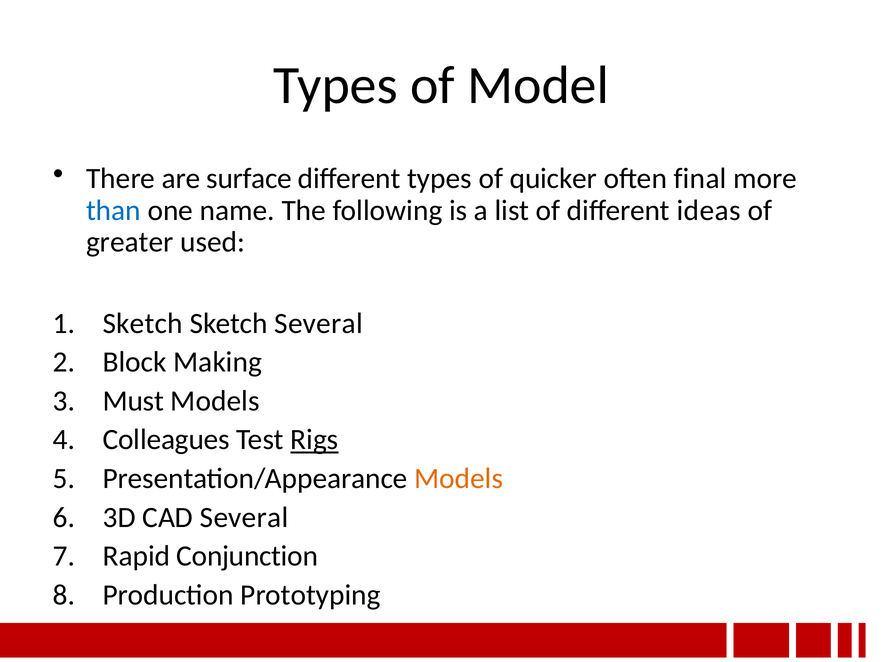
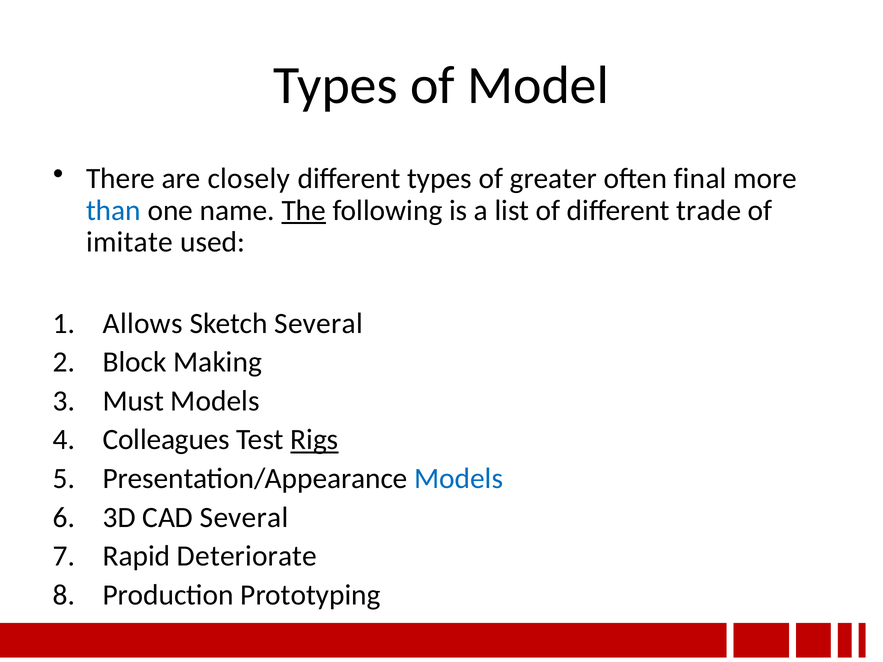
surface: surface -> closely
quicker: quicker -> greater
The underline: none -> present
ideas: ideas -> trade
greater: greater -> imitate
Sketch at (143, 323): Sketch -> Allows
Models at (459, 479) colour: orange -> blue
Conjunction: Conjunction -> Deteriorate
